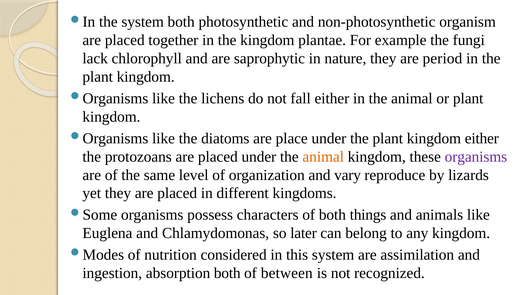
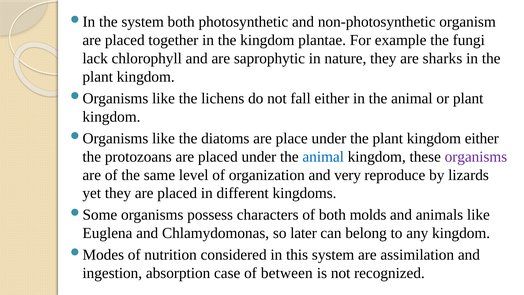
period: period -> sharks
animal at (323, 157) colour: orange -> blue
vary: vary -> very
things: things -> molds
absorption both: both -> case
